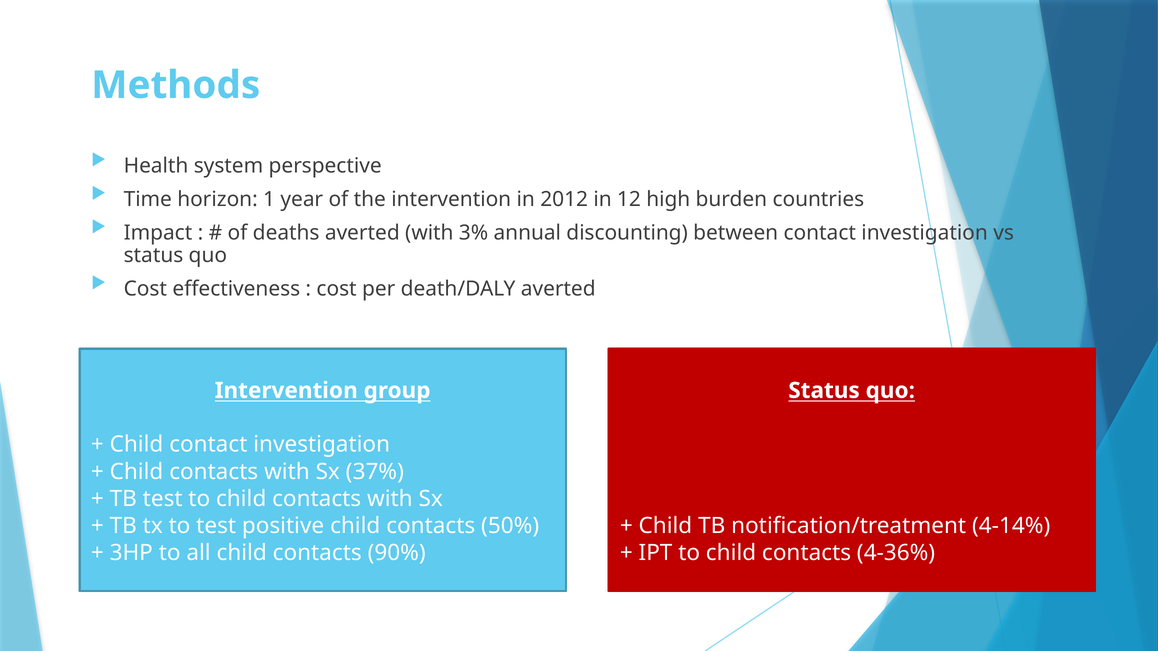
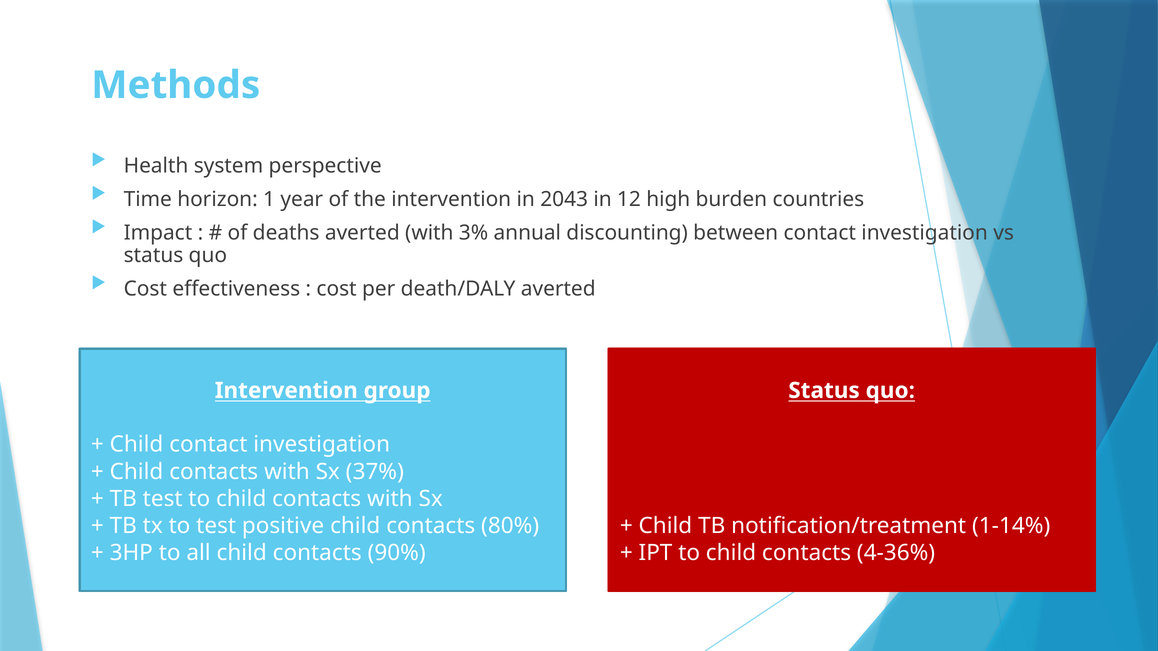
2012: 2012 -> 2043
50%: 50% -> 80%
4-14%: 4-14% -> 1-14%
